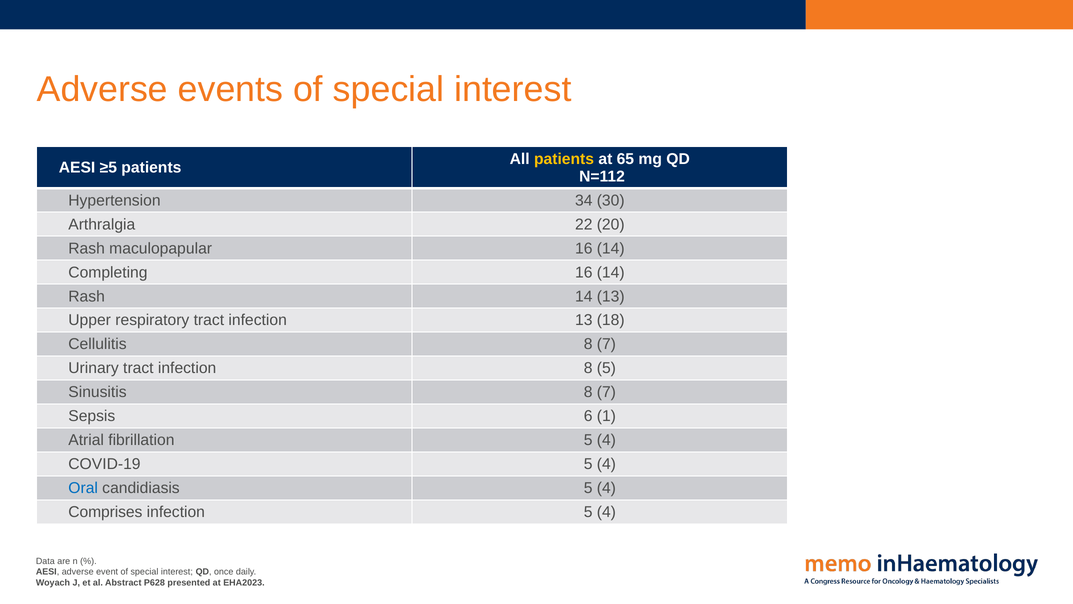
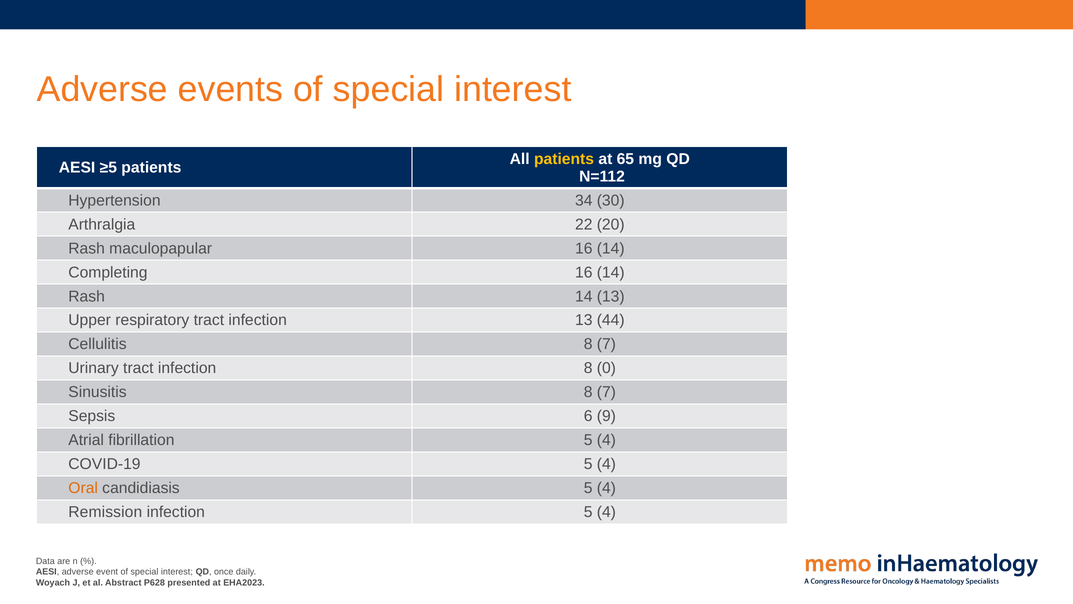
18: 18 -> 44
8 5: 5 -> 0
1: 1 -> 9
Oral colour: blue -> orange
Comprises: Comprises -> Remission
